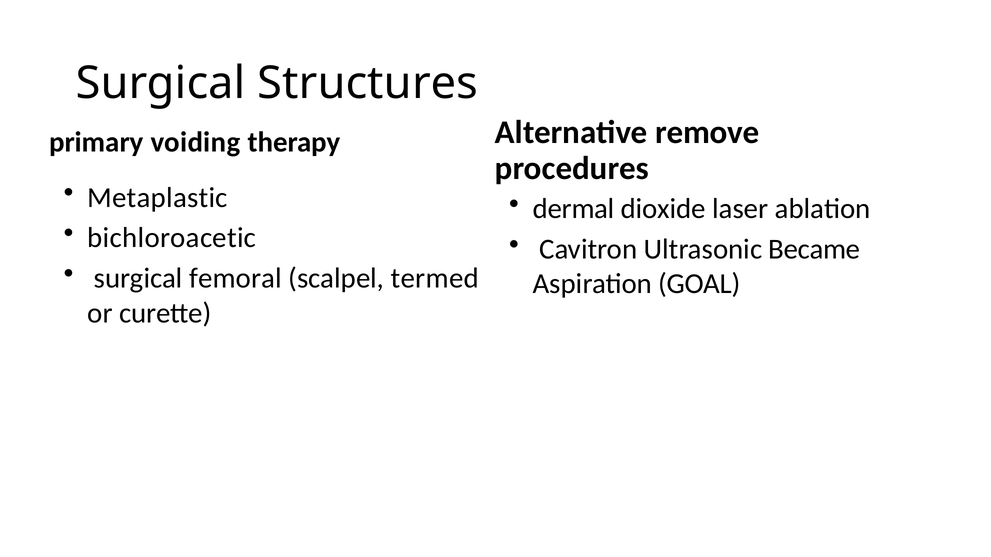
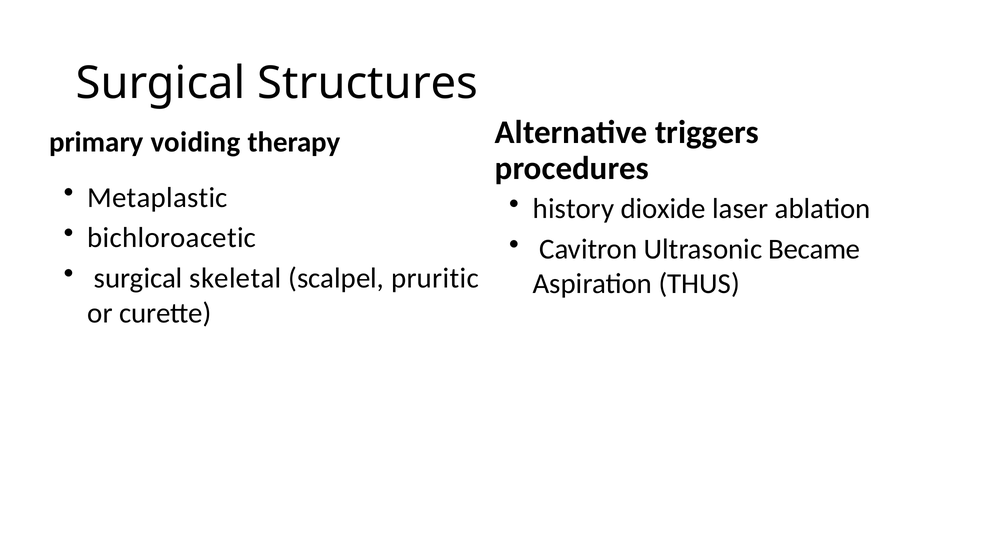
remove: remove -> triggers
dermal: dermal -> history
femoral: femoral -> skeletal
termed: termed -> pruritic
GOAL: GOAL -> THUS
